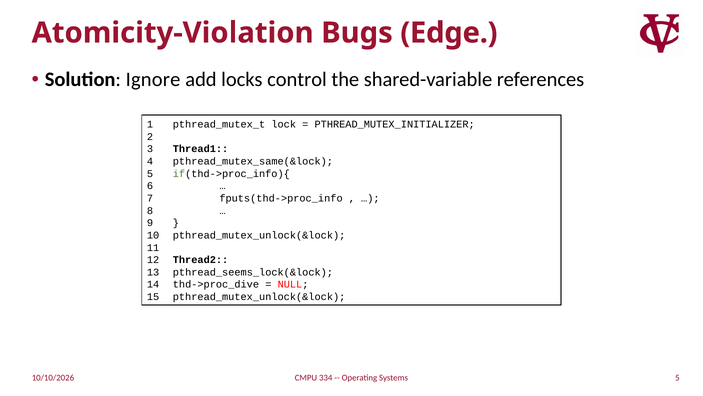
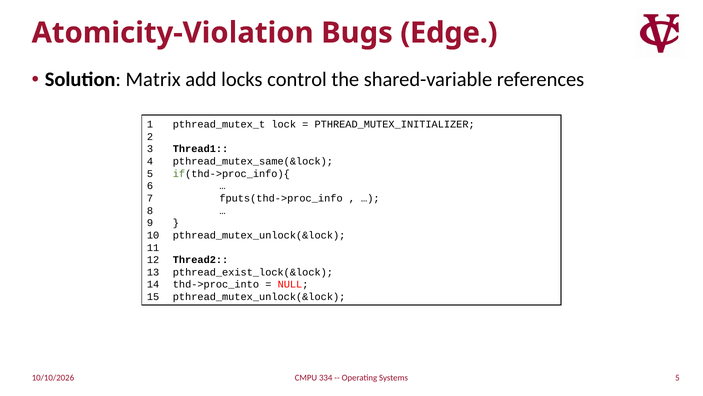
Ignore: Ignore -> Matrix
pthread_seems_lock(&lock: pthread_seems_lock(&lock -> pthread_exist_lock(&lock
thd->proc_dive: thd->proc_dive -> thd->proc_into
